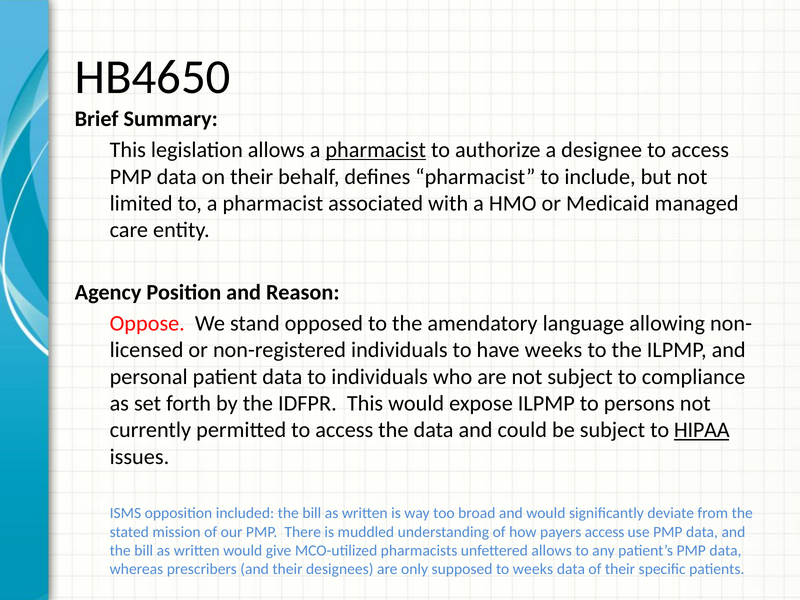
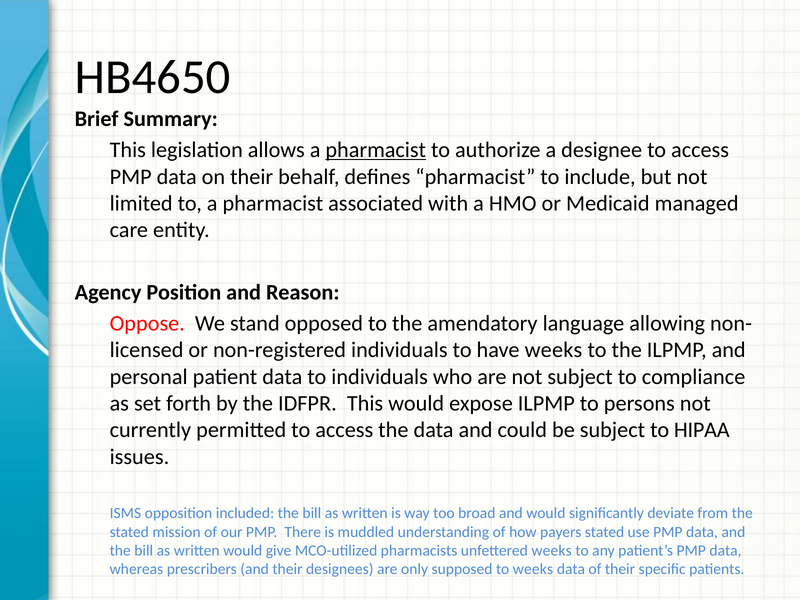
HIPAA underline: present -> none
payers access: access -> stated
unfettered allows: allows -> weeks
